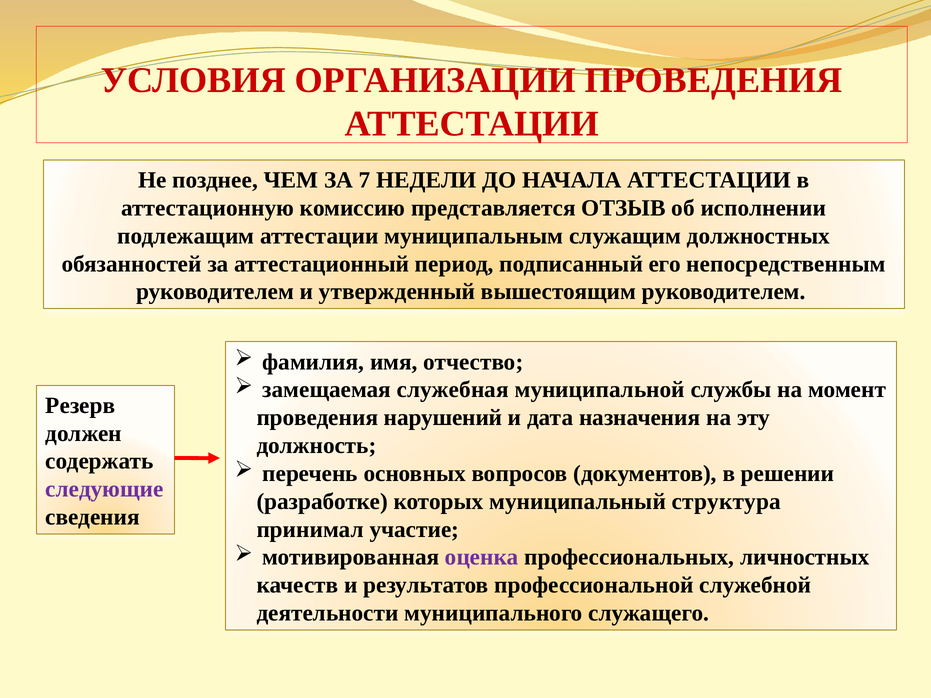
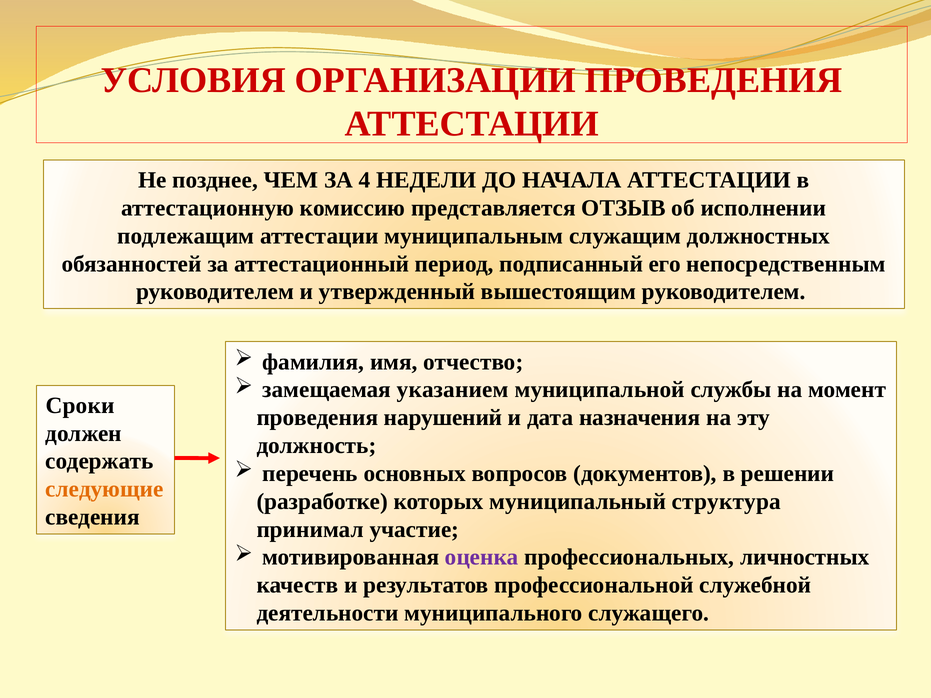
7: 7 -> 4
служебная: служебная -> указанием
Резерв: Резерв -> Сроки
следующие colour: purple -> orange
